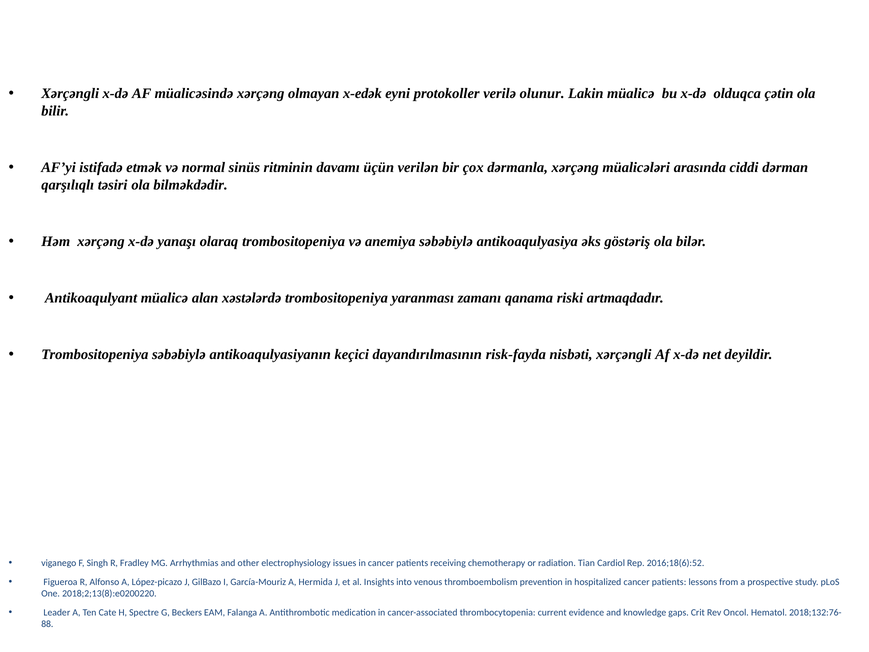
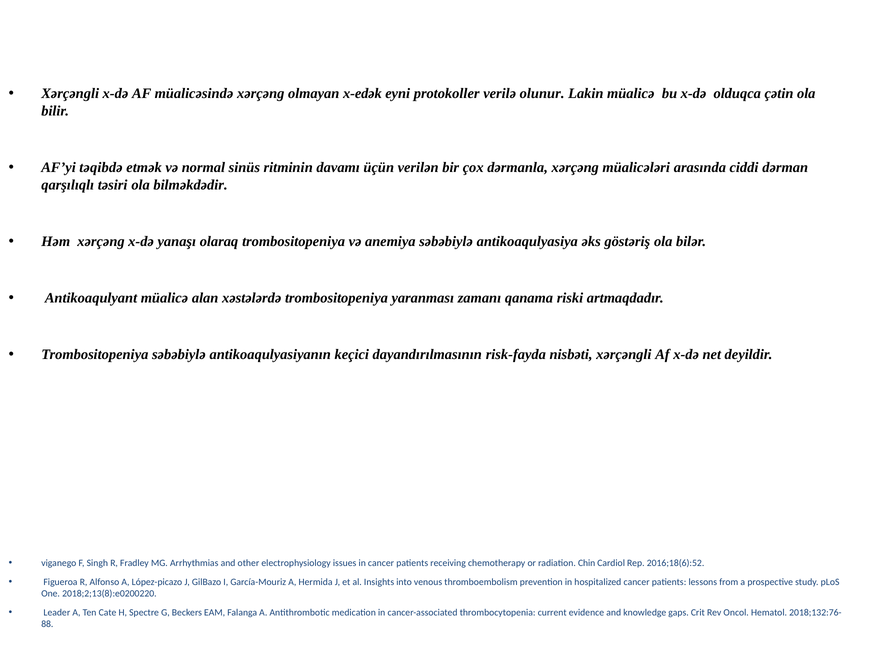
istifadə: istifadə -> təqibdə
Tian: Tian -> Chin
